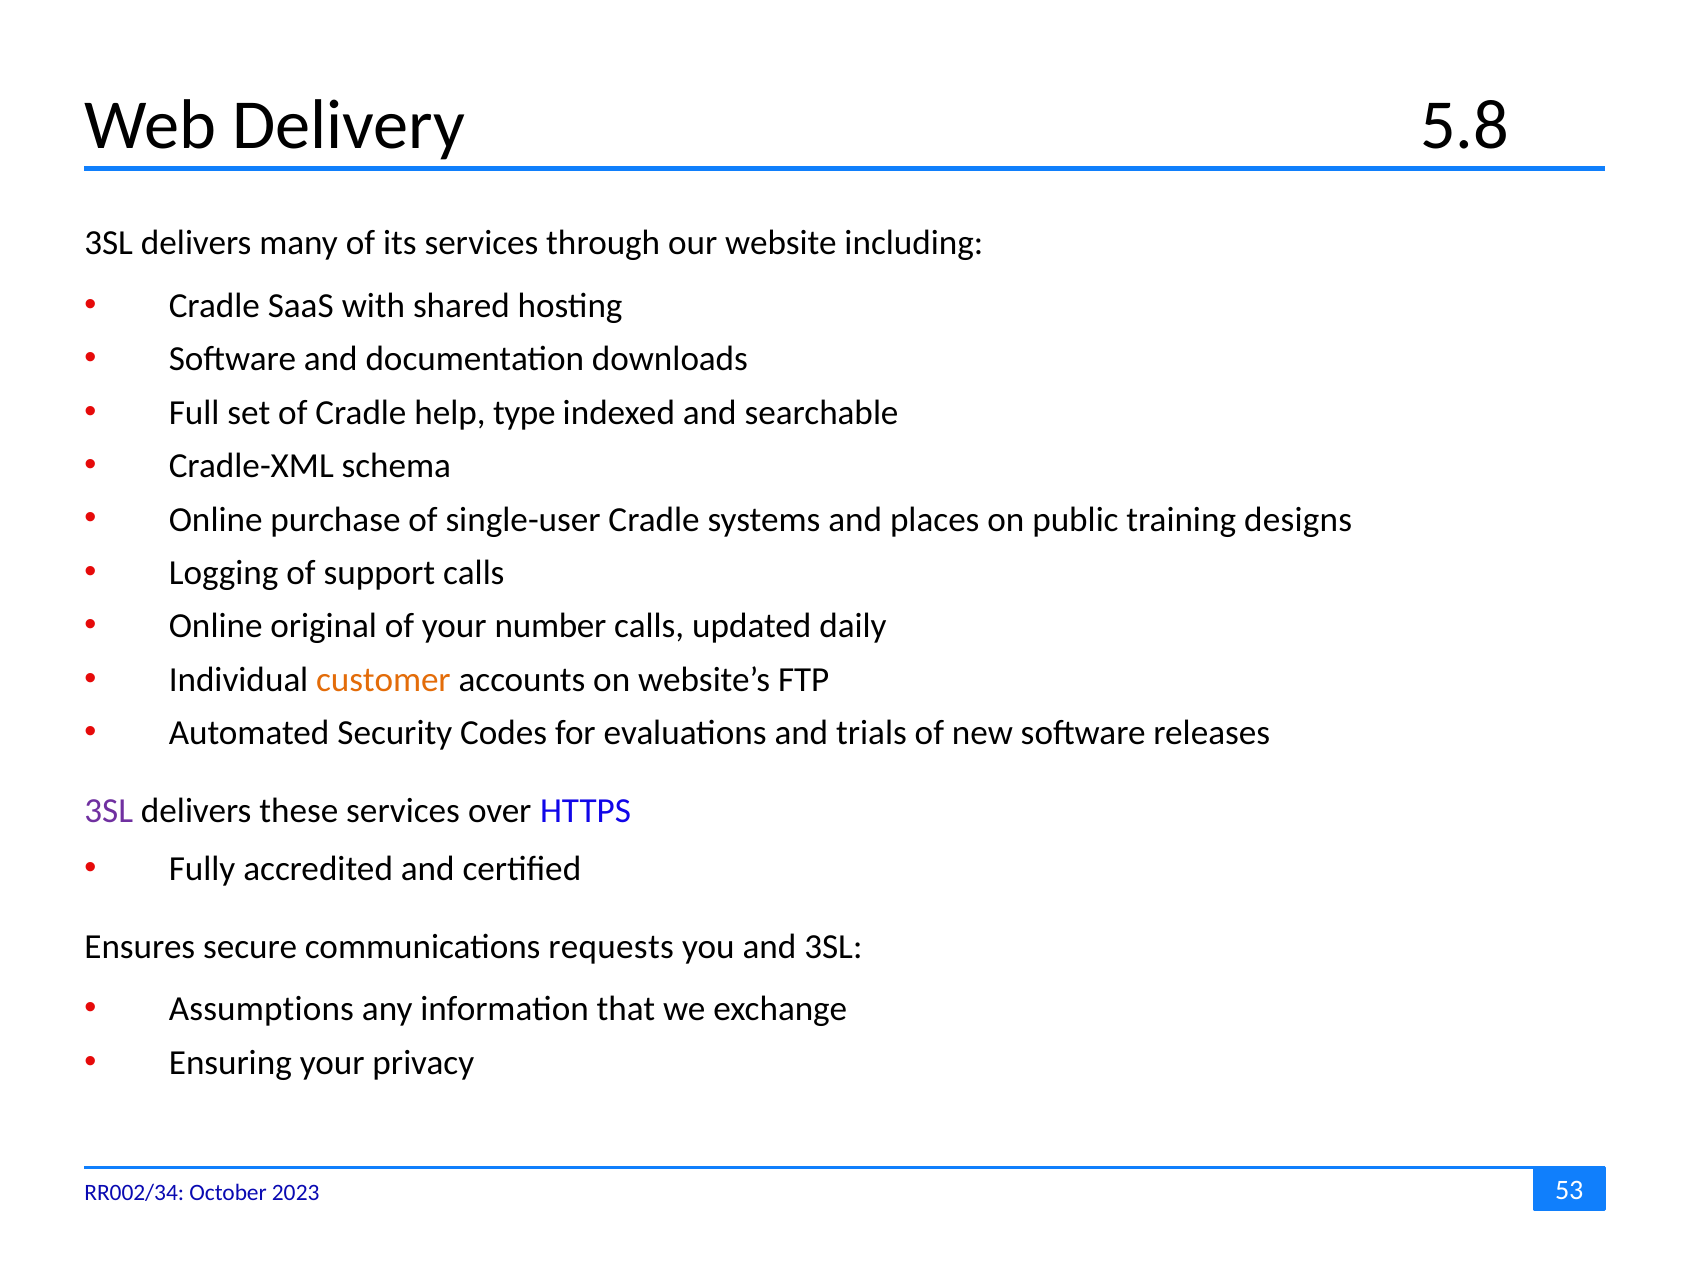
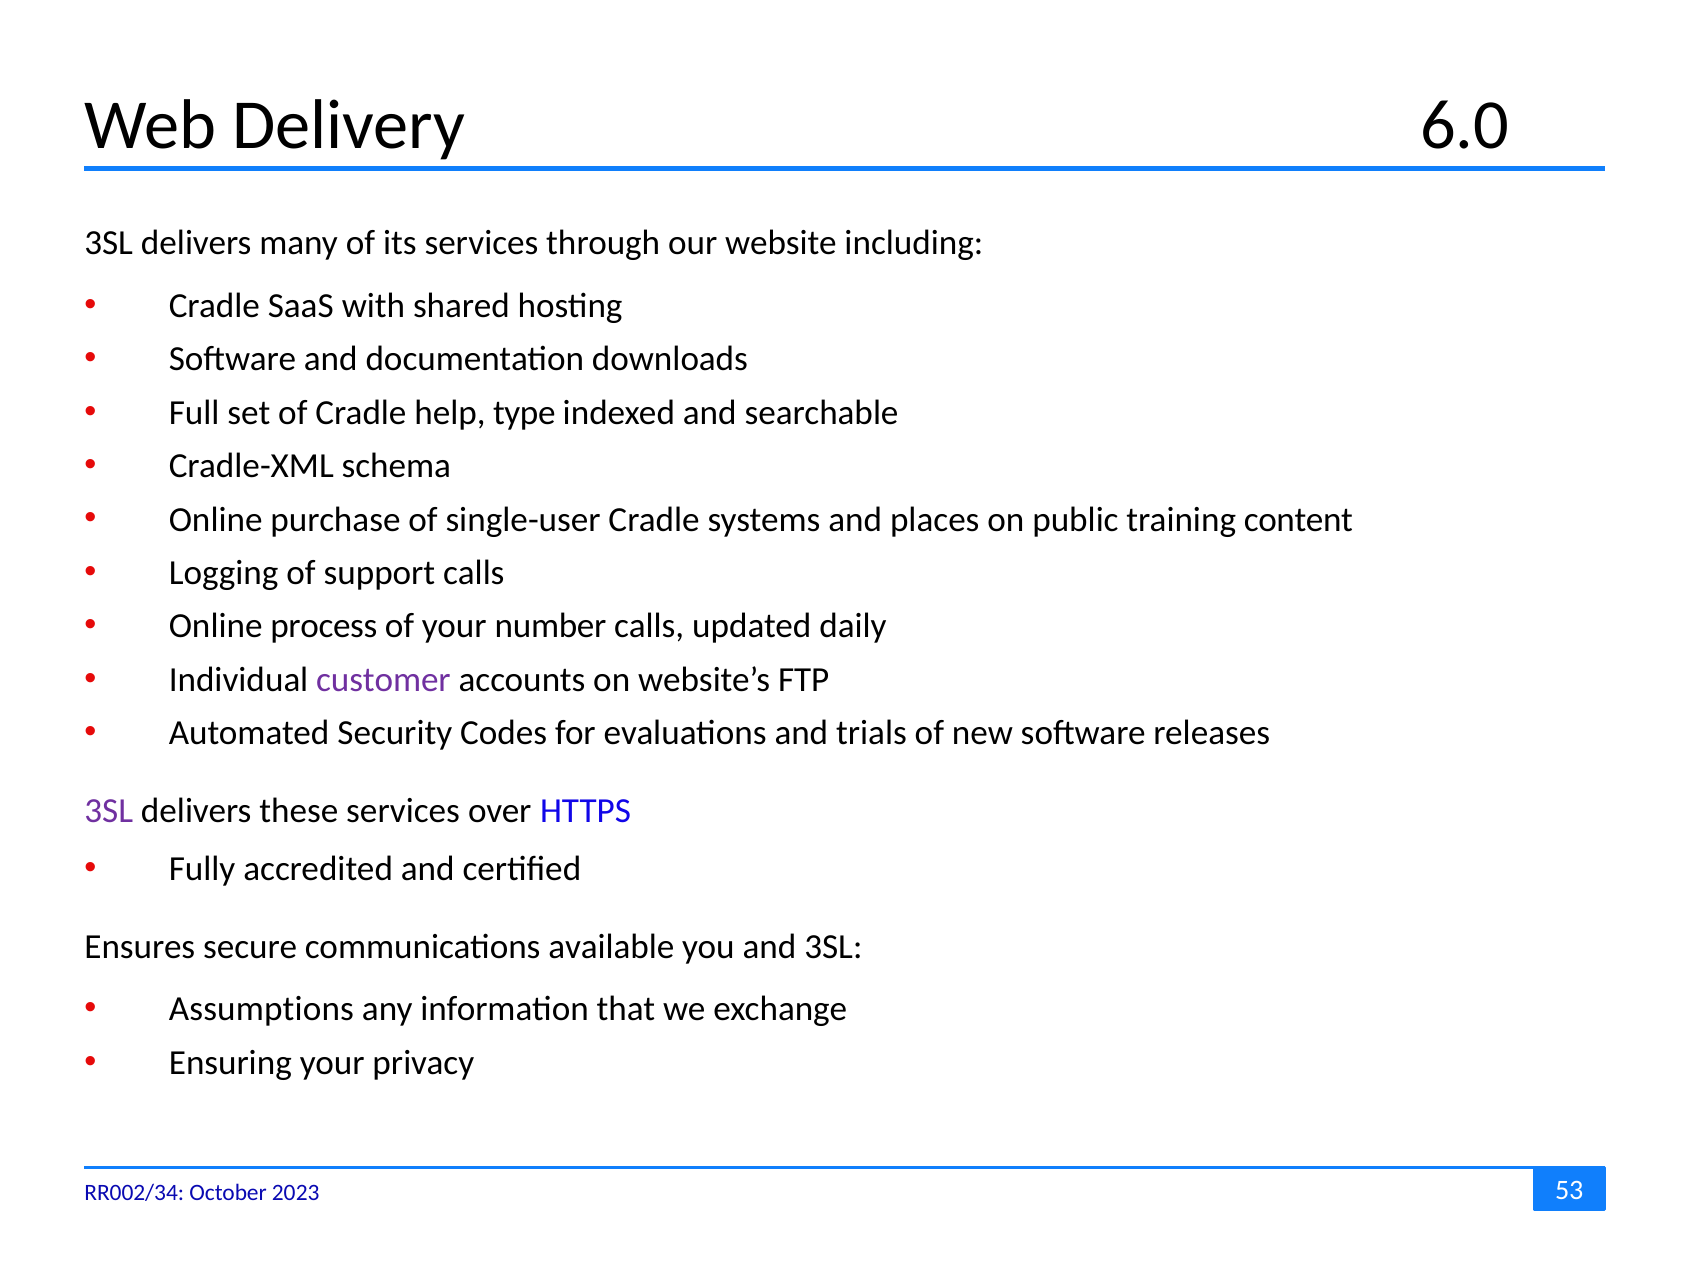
5.8: 5.8 -> 6.0
designs: designs -> content
original: original -> process
customer colour: orange -> purple
requests: requests -> available
